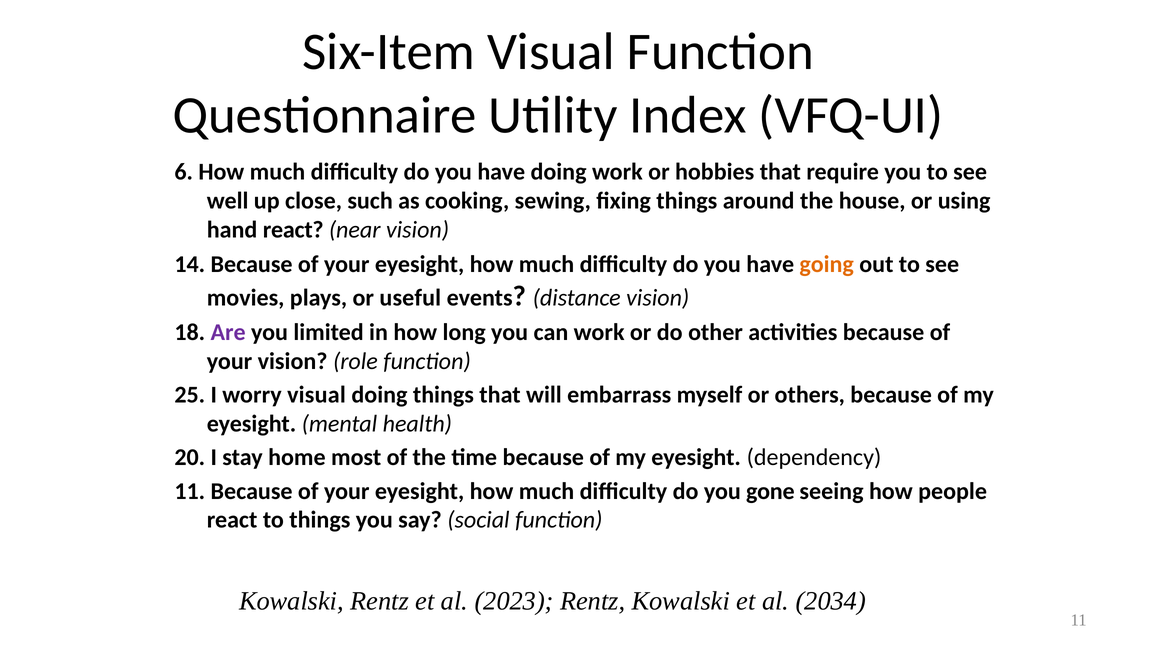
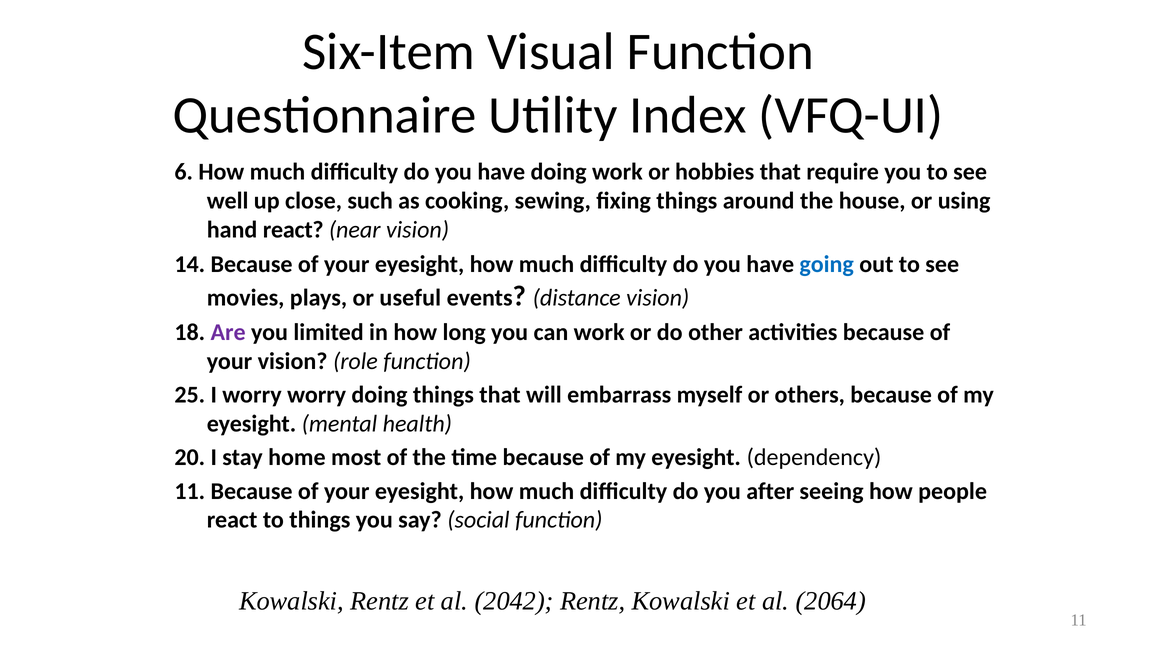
going colour: orange -> blue
worry visual: visual -> worry
gone: gone -> after
2023: 2023 -> 2042
2034: 2034 -> 2064
